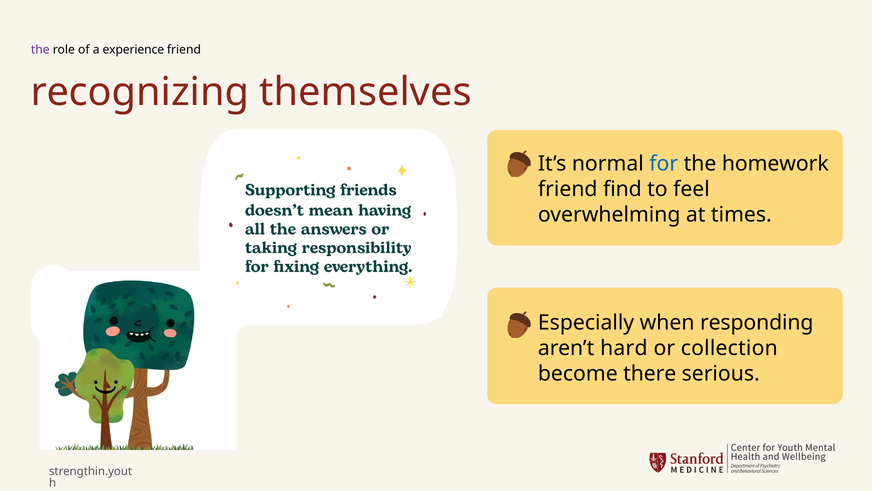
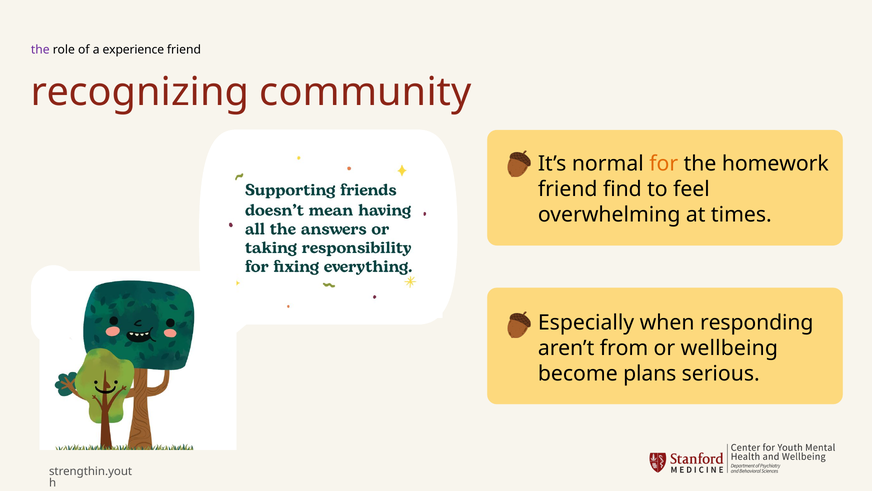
themselves: themselves -> community
for colour: blue -> orange
hard: hard -> from
collection: collection -> wellbeing
there: there -> plans
